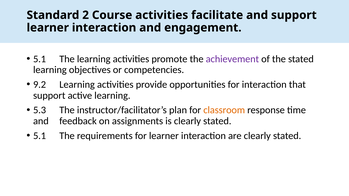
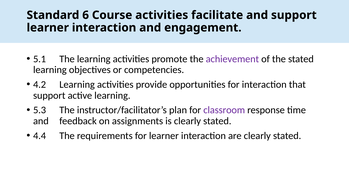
2: 2 -> 6
9.2: 9.2 -> 4.2
classroom colour: orange -> purple
5.1 at (40, 136): 5.1 -> 4.4
